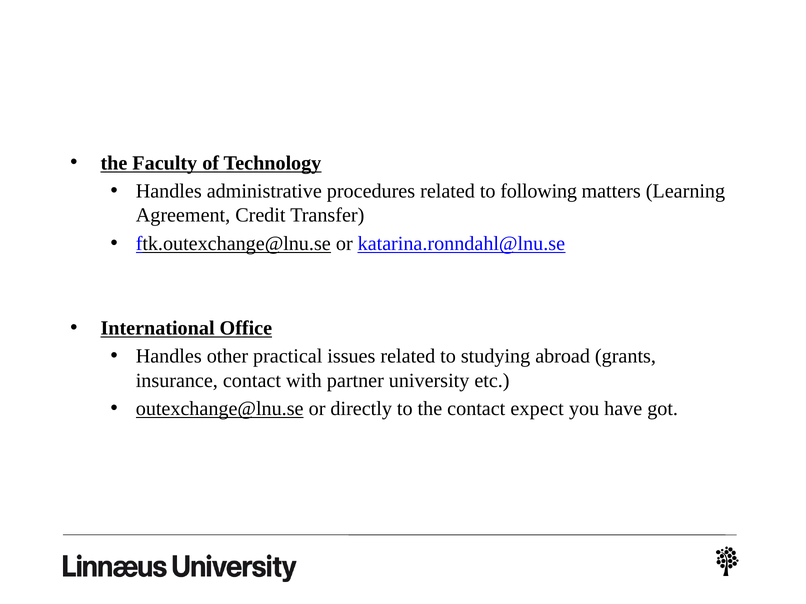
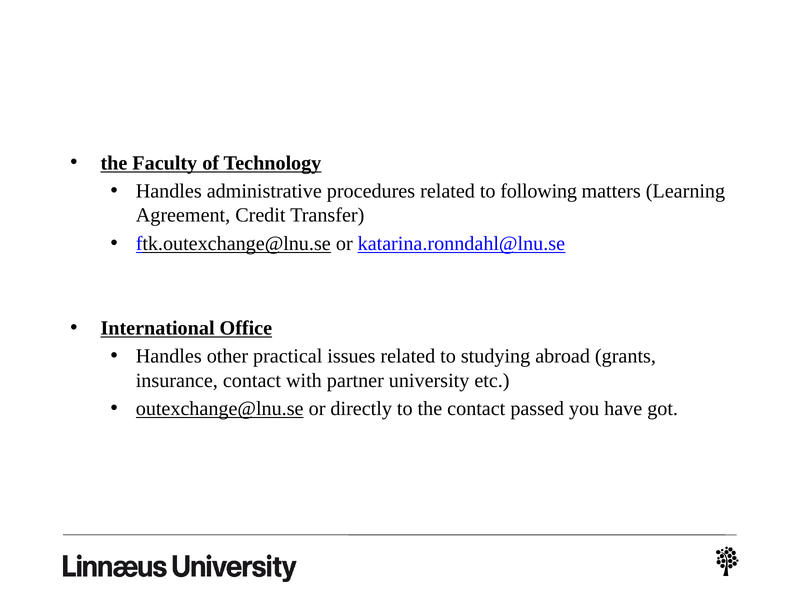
expect: expect -> passed
